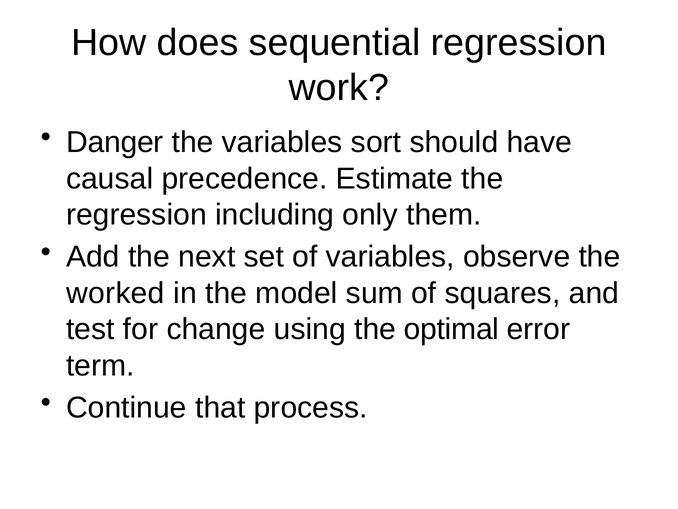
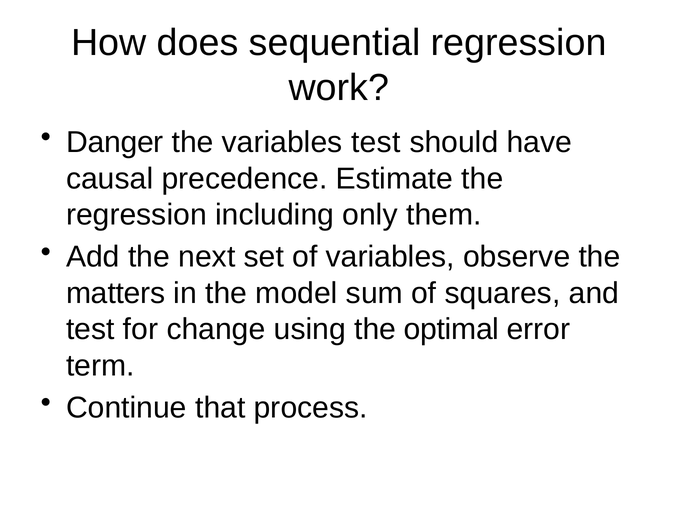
variables sort: sort -> test
worked: worked -> matters
